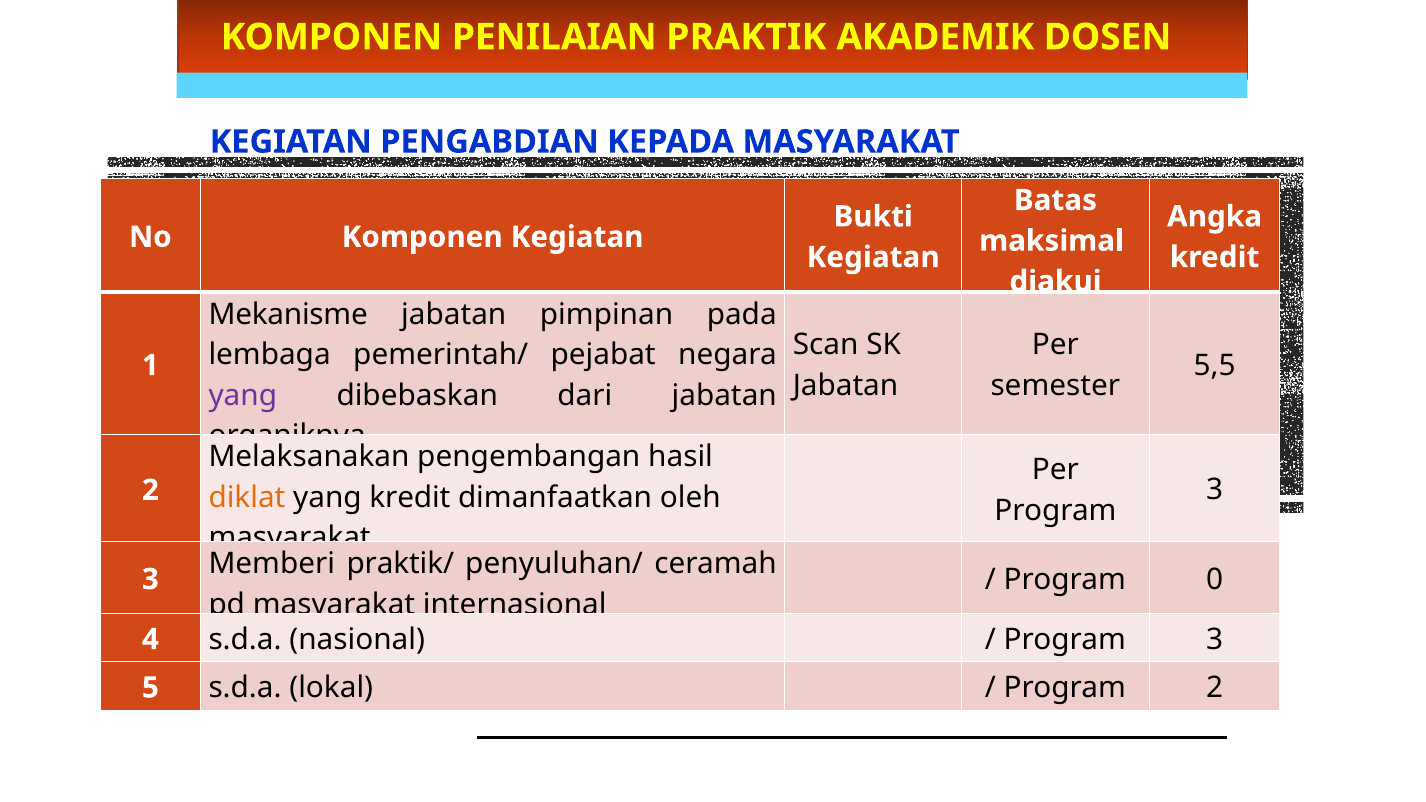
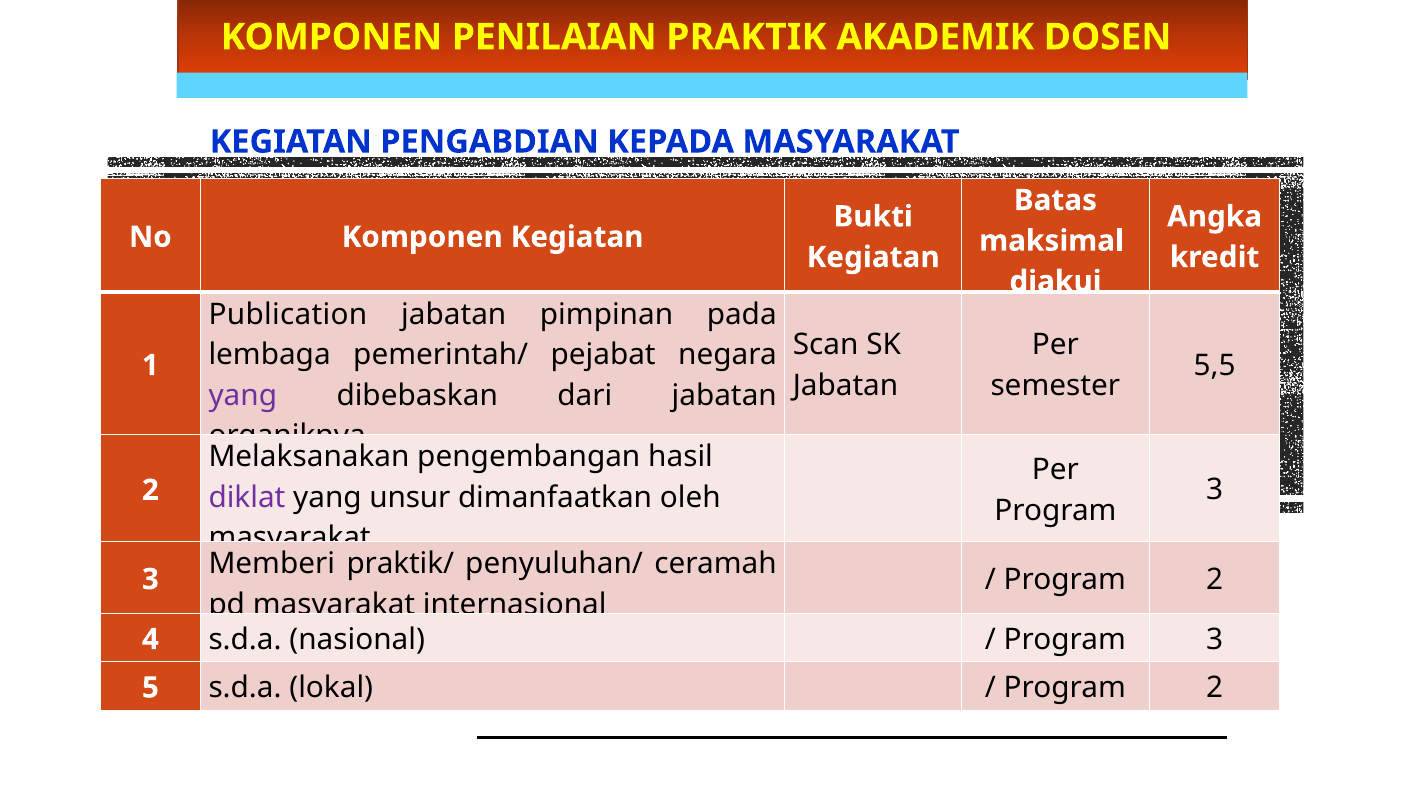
Mekanisme: Mekanisme -> Publication
diklat colour: orange -> purple
yang kredit: kredit -> unsur
0 at (1215, 579): 0 -> 2
